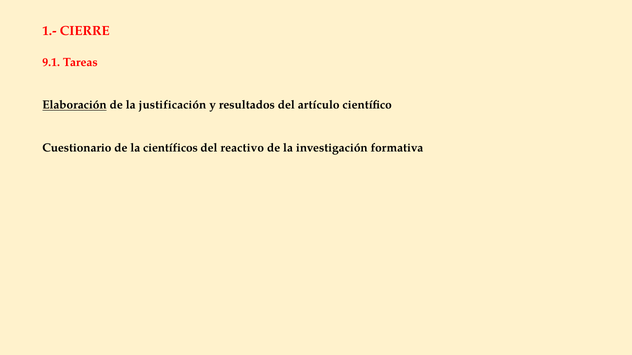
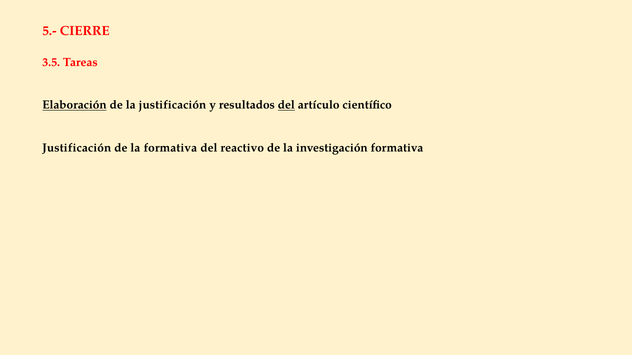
1.-: 1.- -> 5.-
9.1: 9.1 -> 3.5
del at (286, 105) underline: none -> present
Cuestionario at (77, 148): Cuestionario -> Justificación
la científicos: científicos -> formativa
